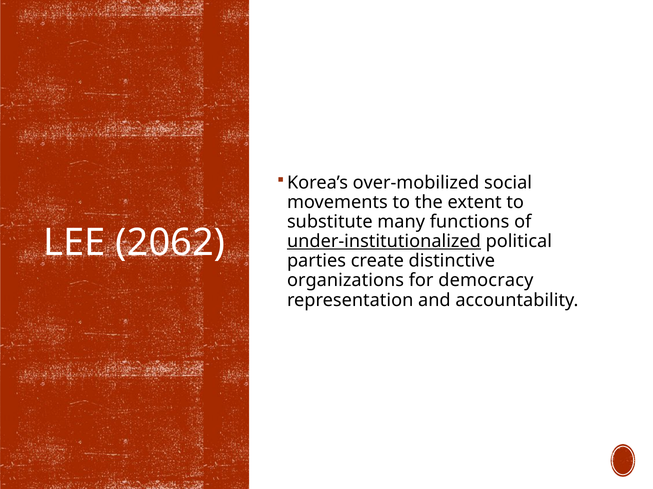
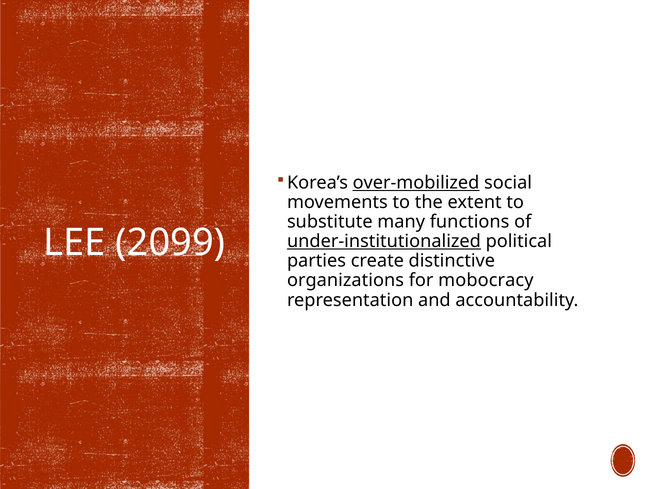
over-mobilized underline: none -> present
2062: 2062 -> 2099
democracy: democracy -> mobocracy
